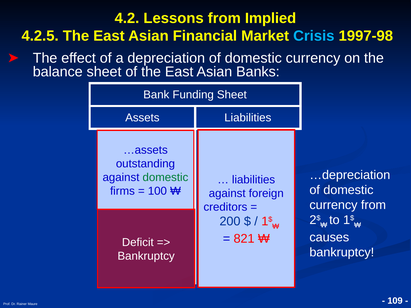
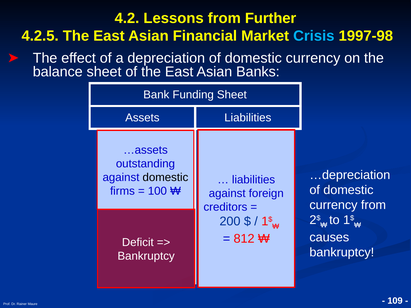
Implied: Implied -> Further
domestic at (165, 178) colour: green -> black
821: 821 -> 812
